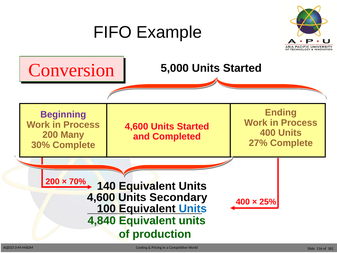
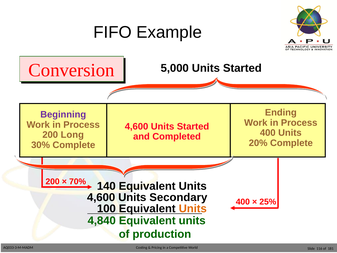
Many: Many -> Long
27%: 27% -> 20%
Units at (193, 209) colour: blue -> orange
